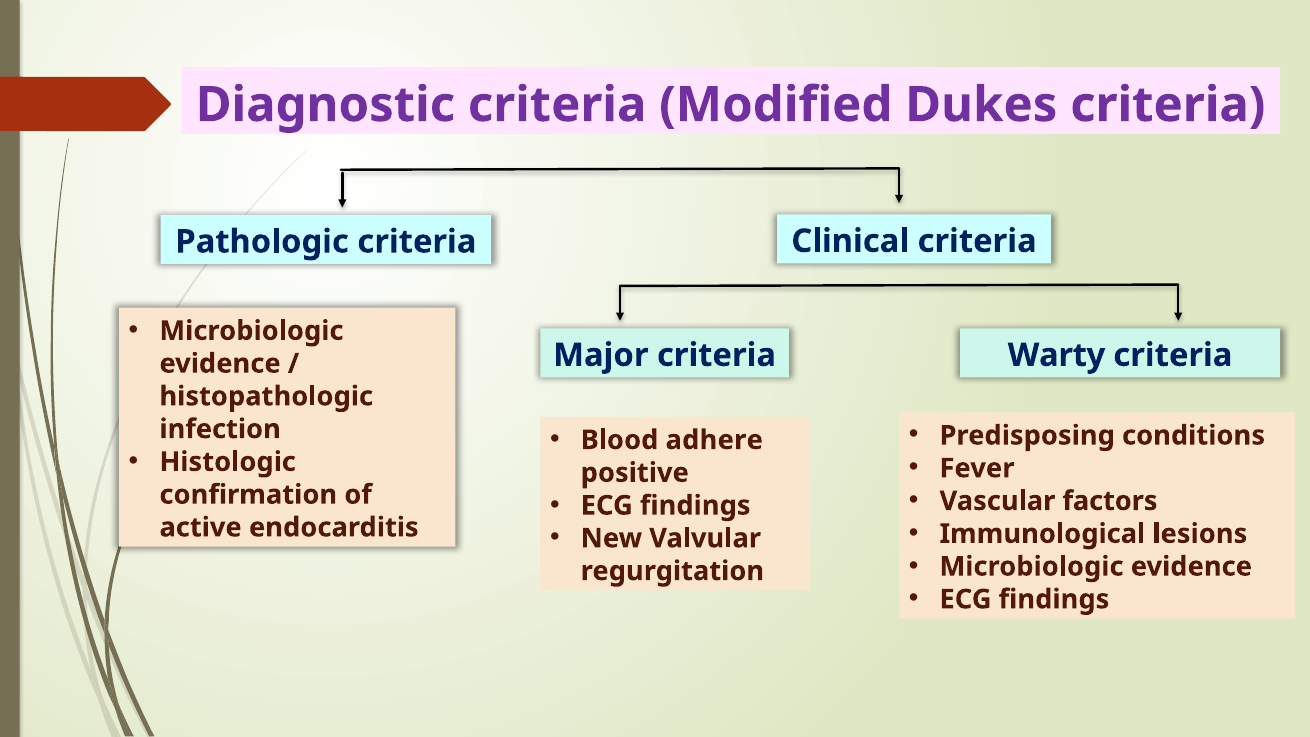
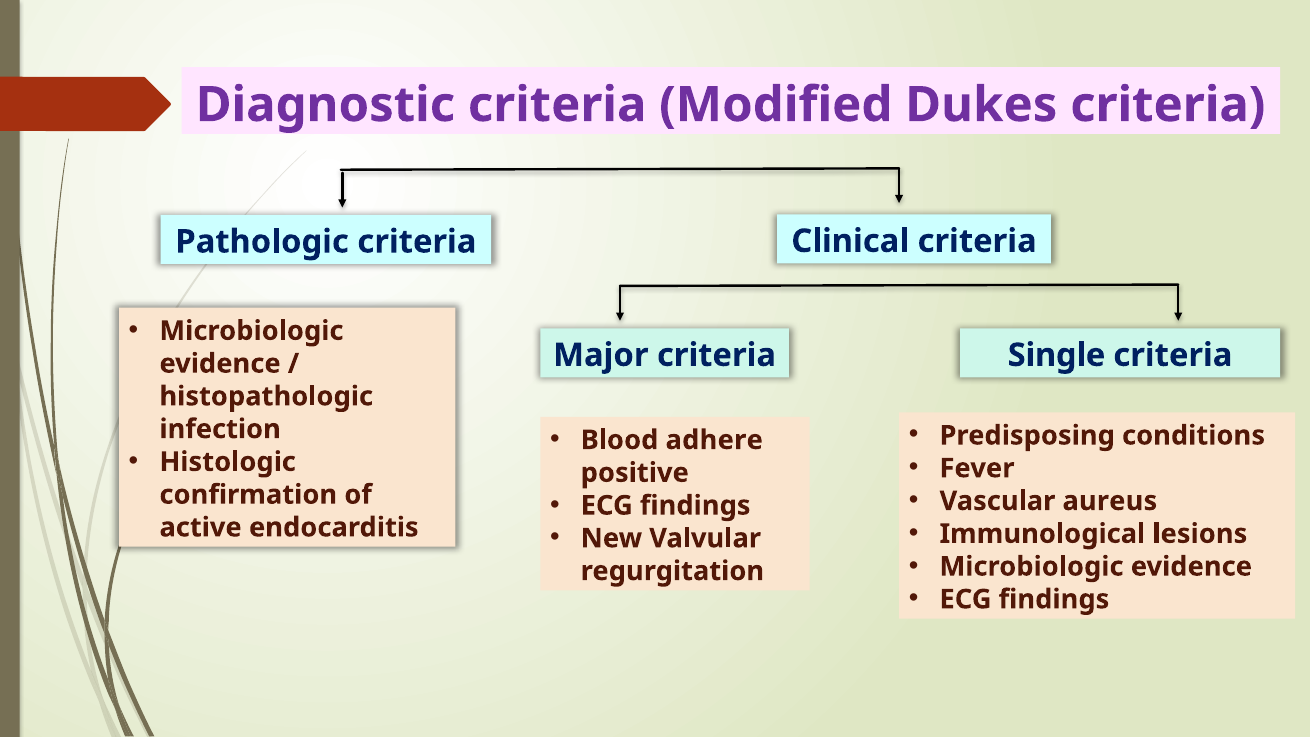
Warty: Warty -> Single
factors: factors -> aureus
